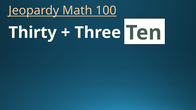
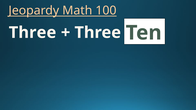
Thirty at (33, 33): Thirty -> Three
